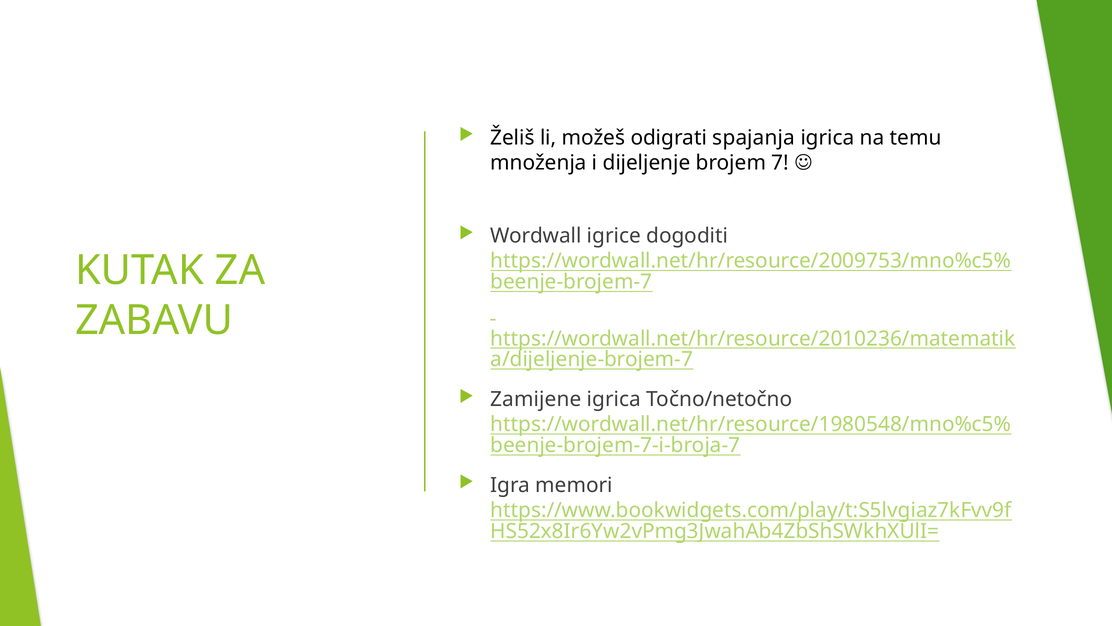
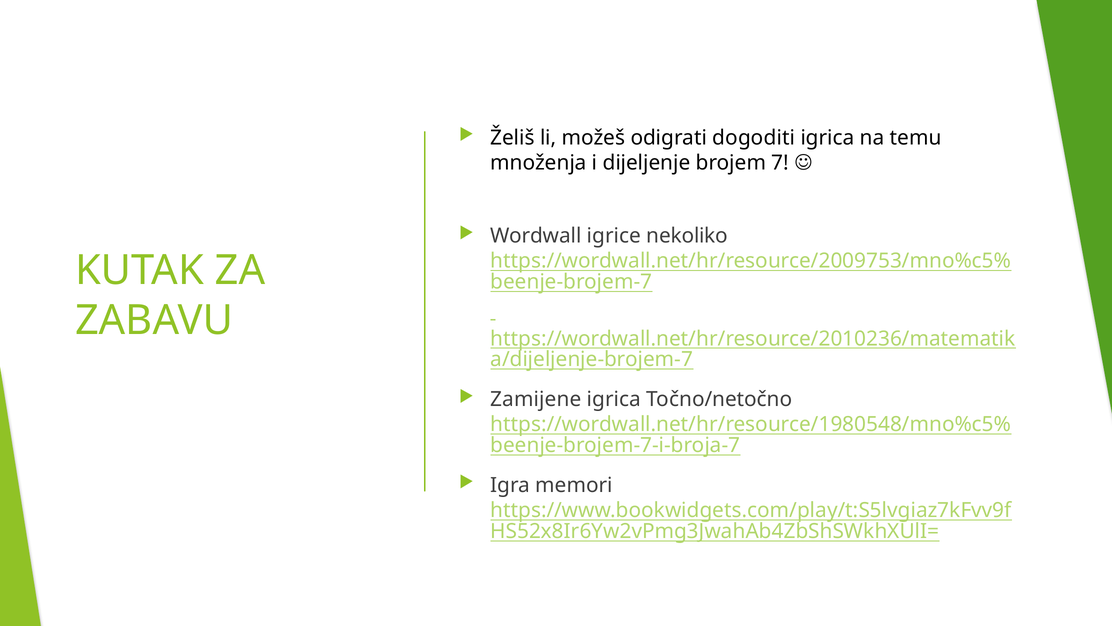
spajanja: spajanja -> dogoditi
dogoditi: dogoditi -> nekoliko
